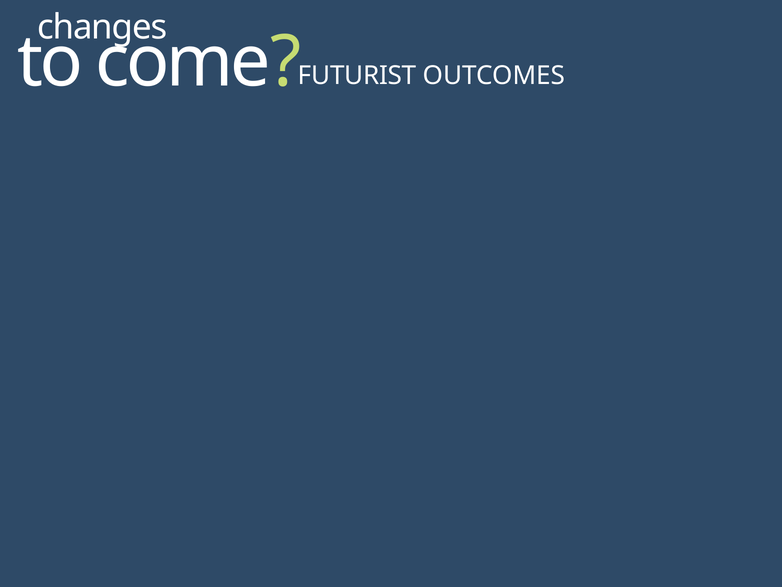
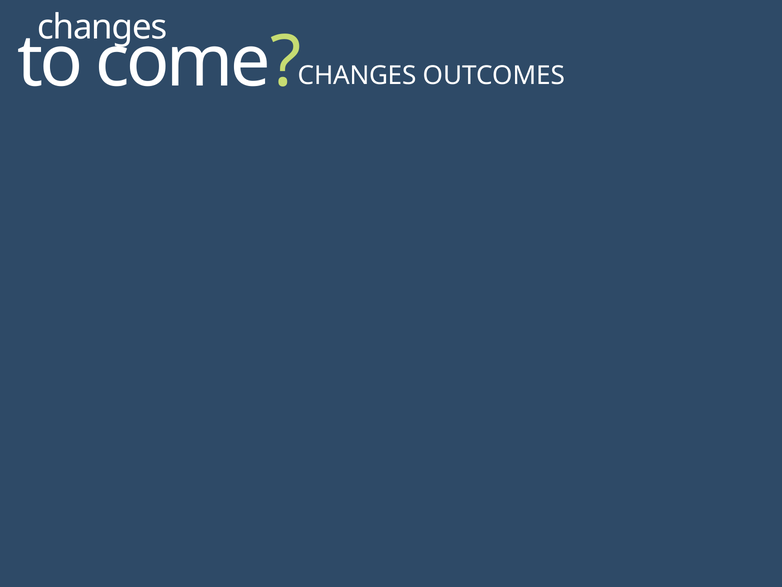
FUTURIST at (357, 76): FUTURIST -> CHANGES
